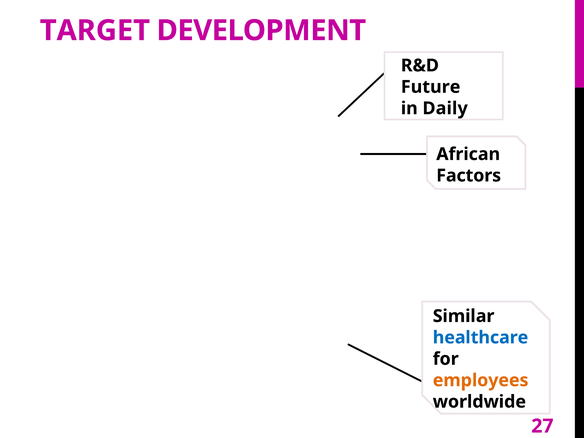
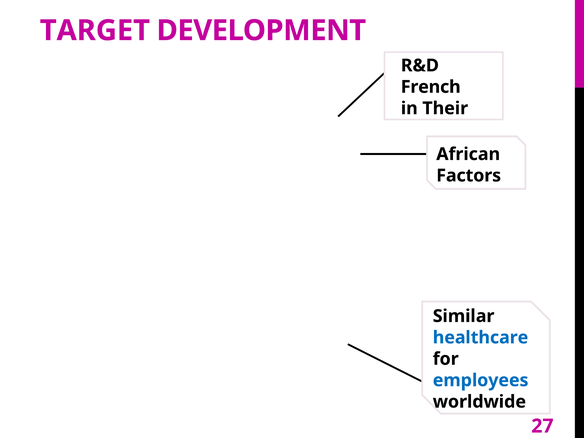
Future: Future -> French
Daily: Daily -> Their
employees colour: orange -> blue
